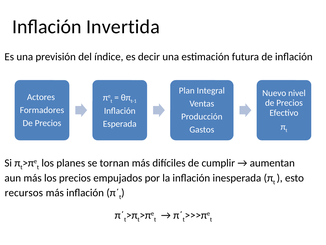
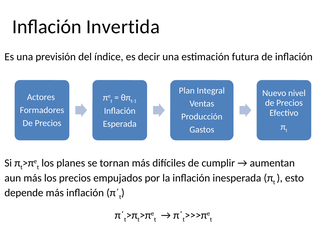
recursos: recursos -> depende
